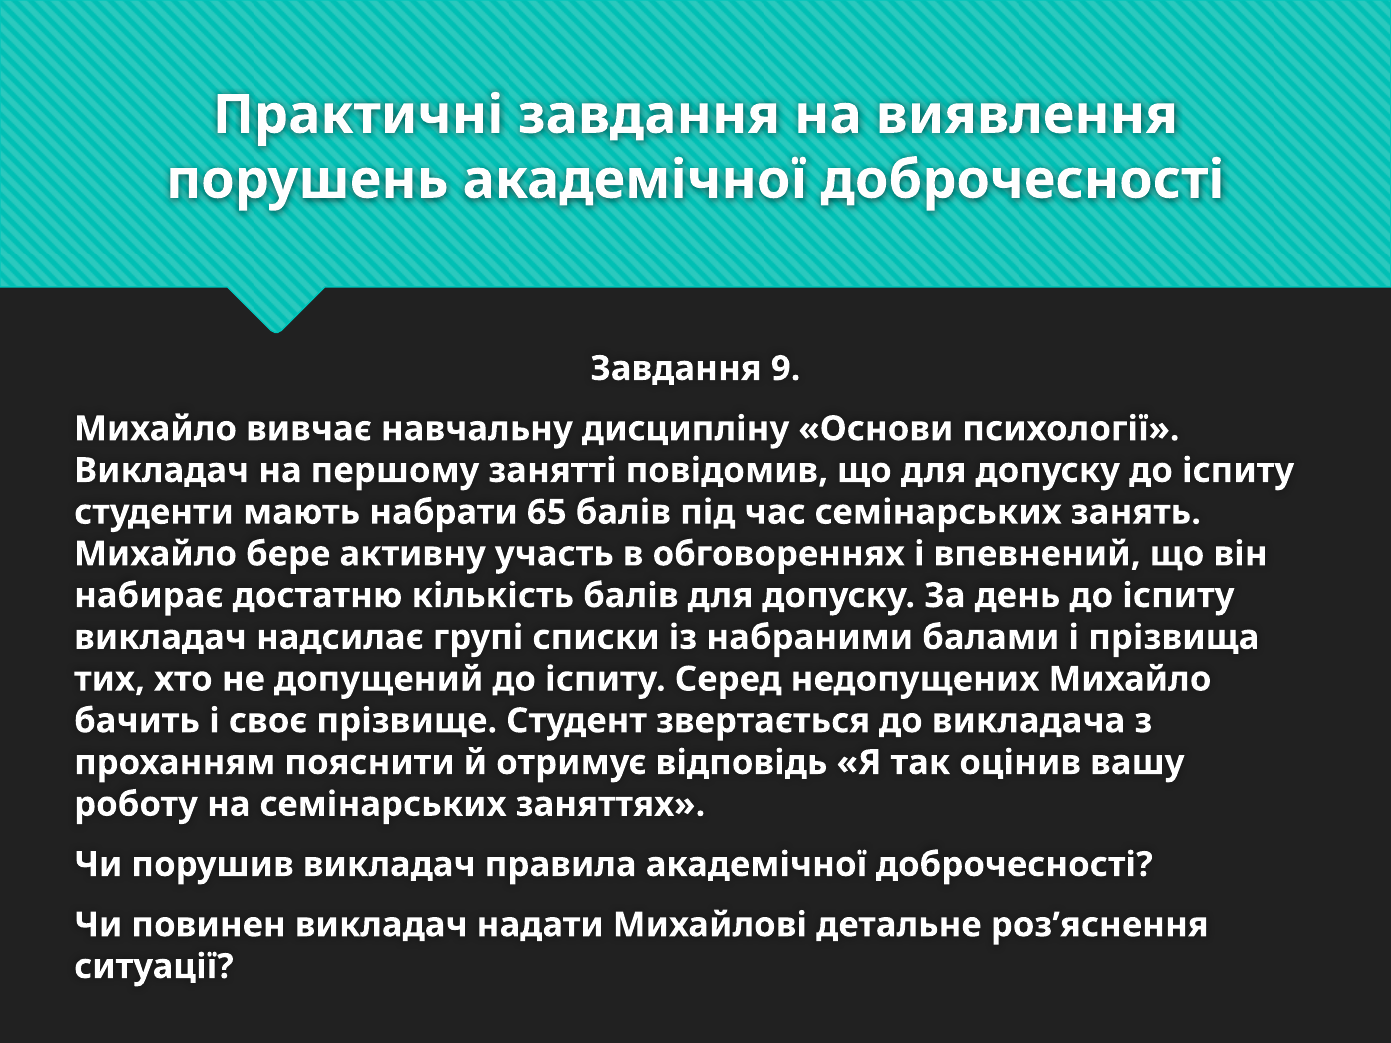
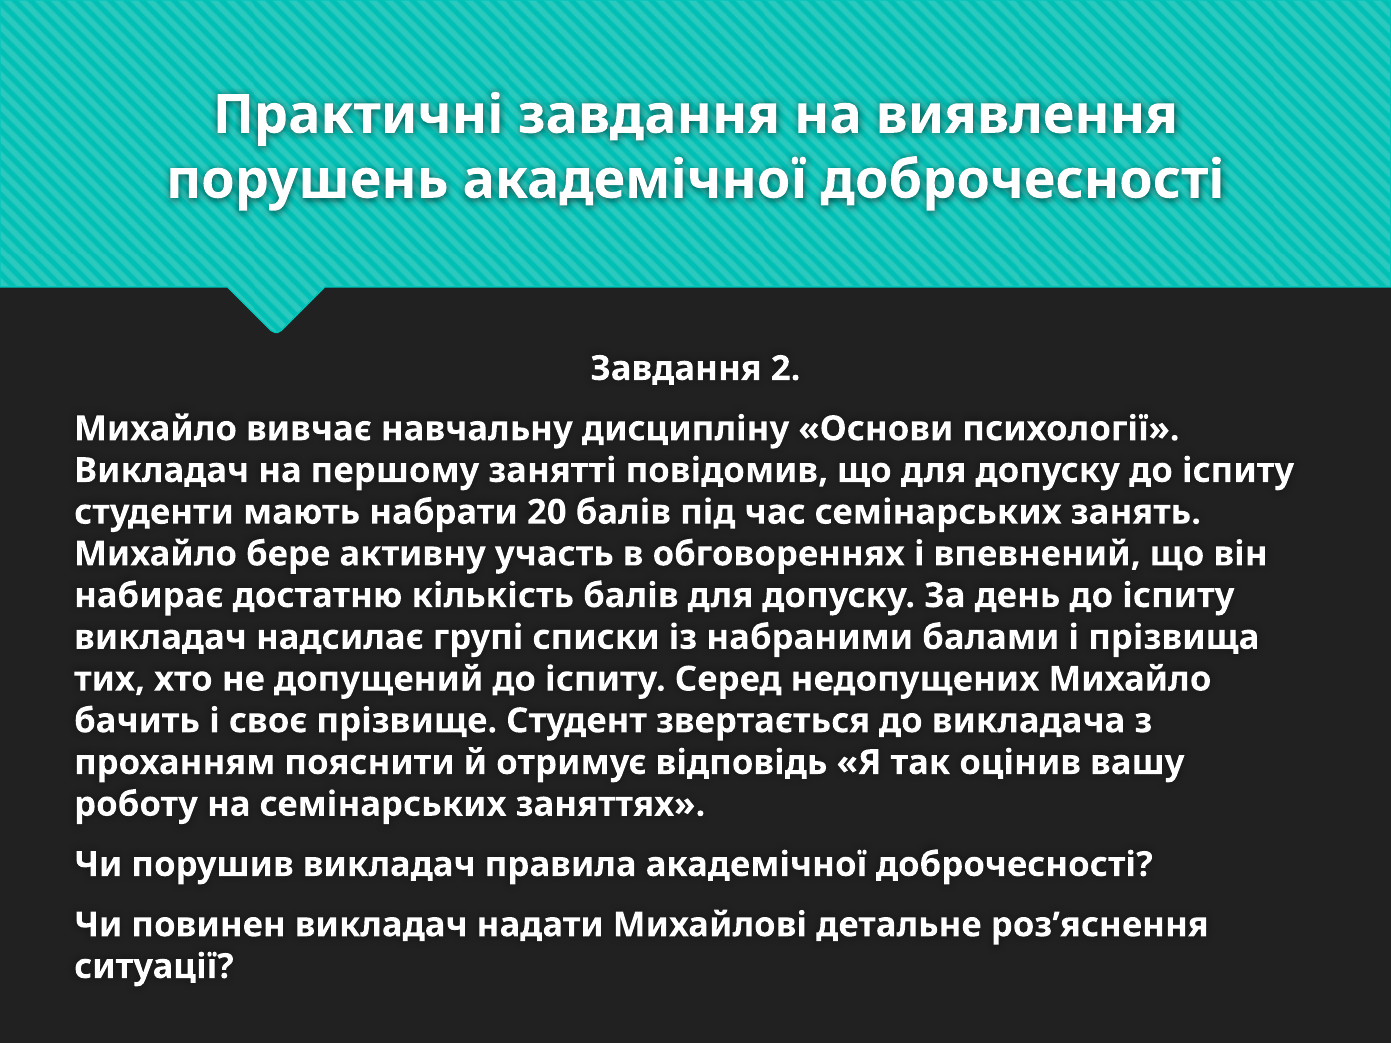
9: 9 -> 2
65: 65 -> 20
